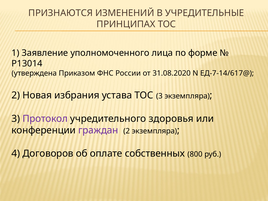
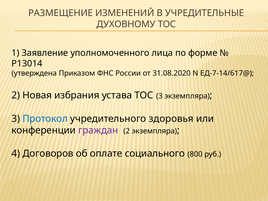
ПРИЗНАЮТСЯ: ПРИЗНАЮТСЯ -> РАЗМЕЩЕНИЕ
ПРИНЦИПАХ: ПРИНЦИПАХ -> ДУХОВНОМУ
Протокол colour: purple -> blue
собственных: собственных -> социального
